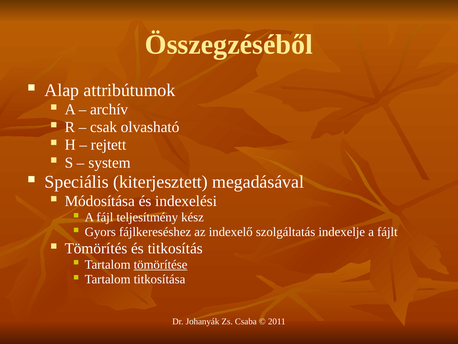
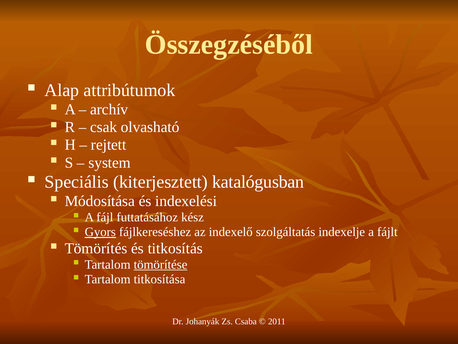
megadásával: megadásával -> katalógusban
teljesítmény: teljesítmény -> futtatásához
Gyors underline: none -> present
